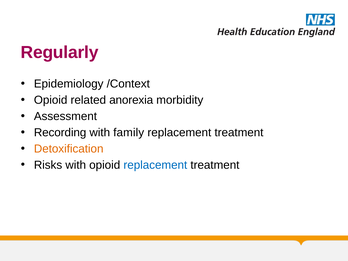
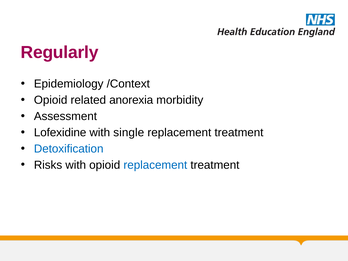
Recording: Recording -> Lofexidine
family: family -> single
Detoxification colour: orange -> blue
